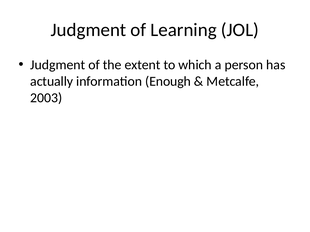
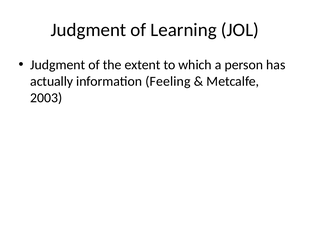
Enough: Enough -> Feeling
